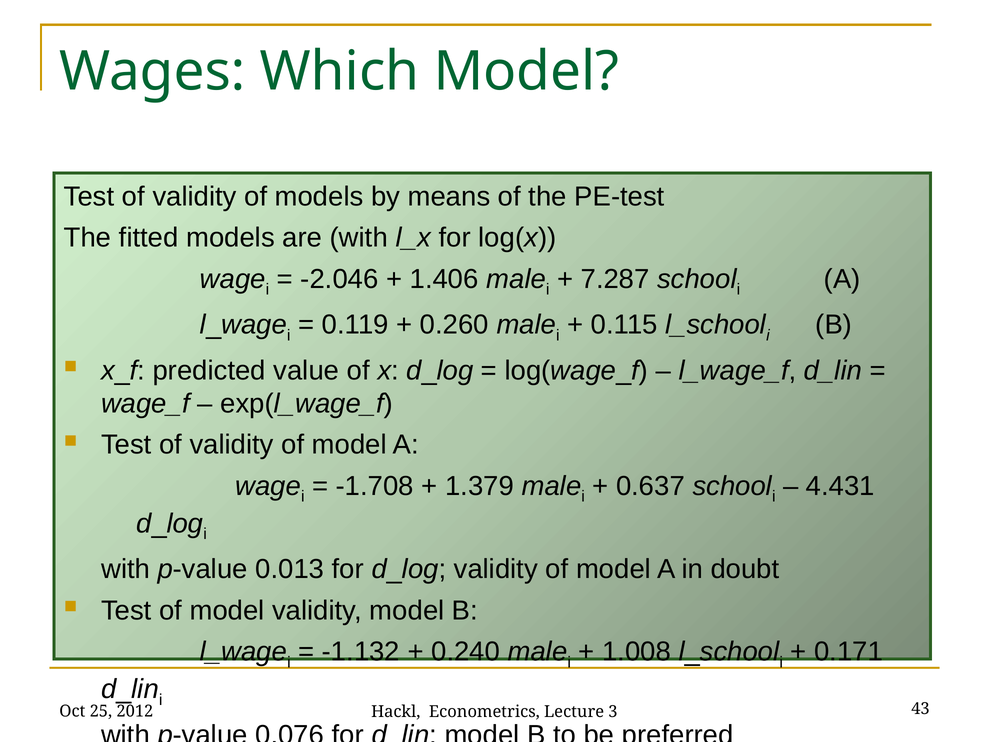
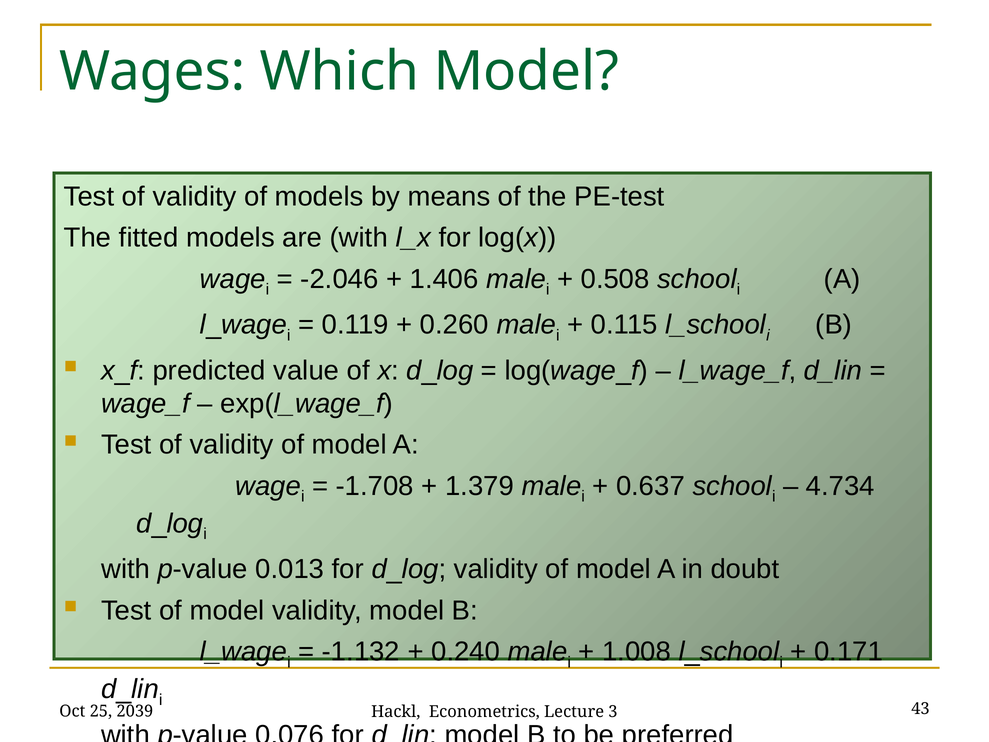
7.287: 7.287 -> 0.508
4.431: 4.431 -> 4.734
2012: 2012 -> 2039
